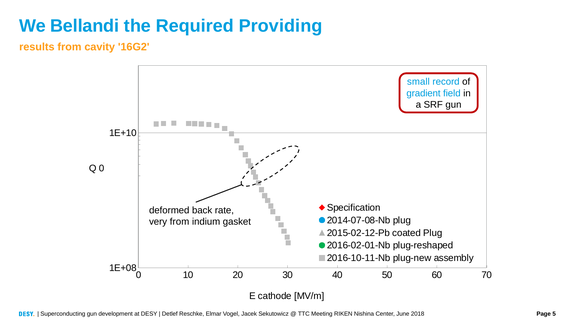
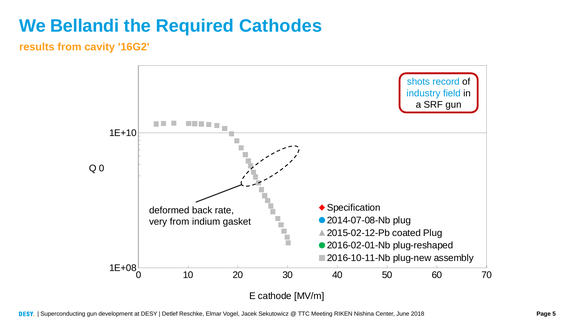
Providing: Providing -> Cathodes
small: small -> shots
gradient: gradient -> industry
